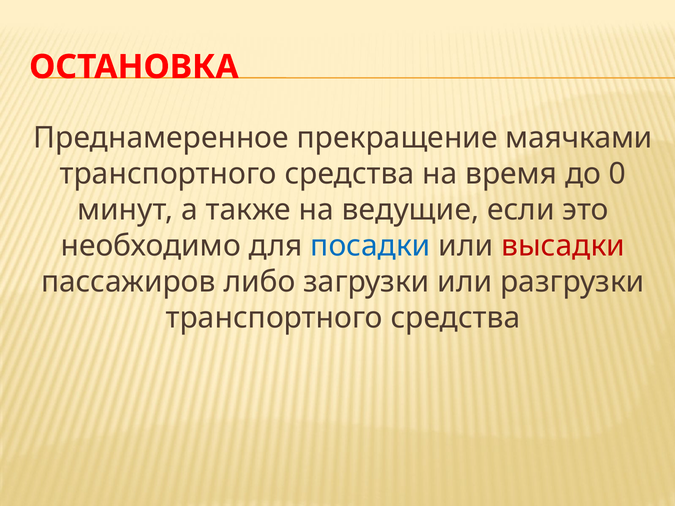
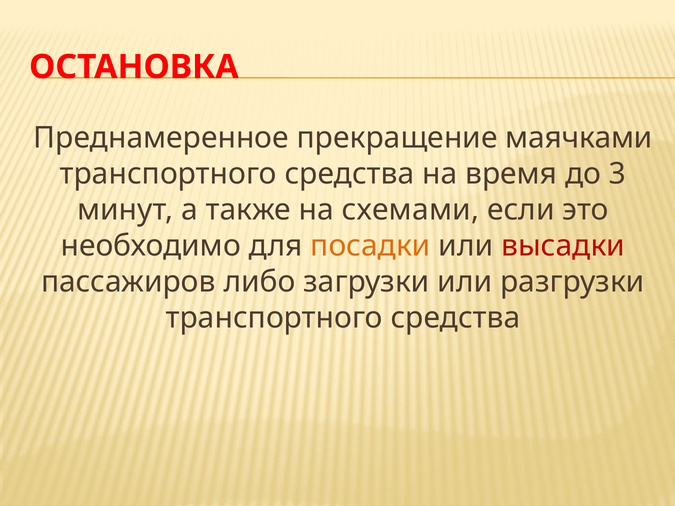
0: 0 -> 3
ведущие: ведущие -> схемами
посадки colour: blue -> orange
